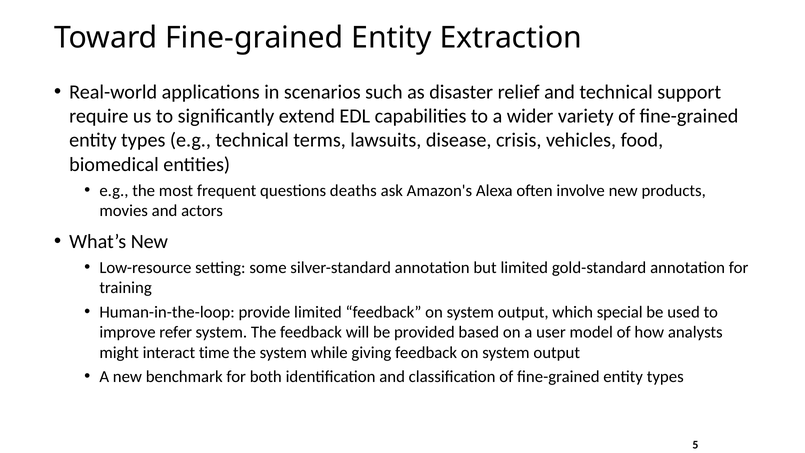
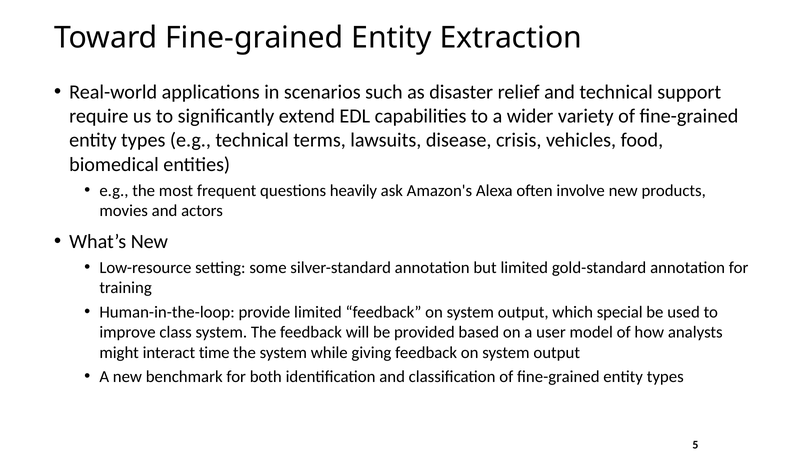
deaths: deaths -> heavily
refer: refer -> class
